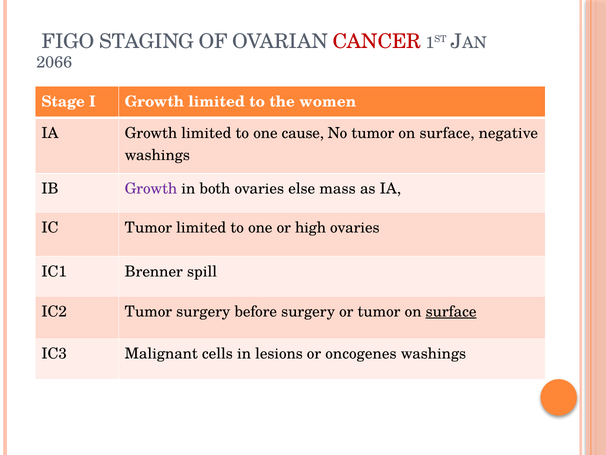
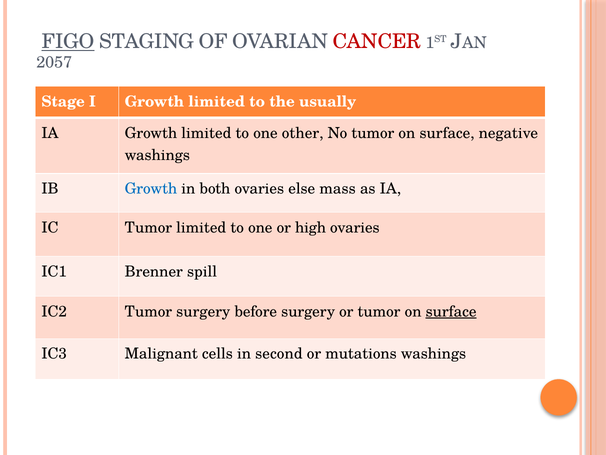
FIGO underline: none -> present
2066: 2066 -> 2057
women: women -> usually
cause: cause -> other
Growth at (151, 189) colour: purple -> blue
lesions: lesions -> second
oncogenes: oncogenes -> mutations
